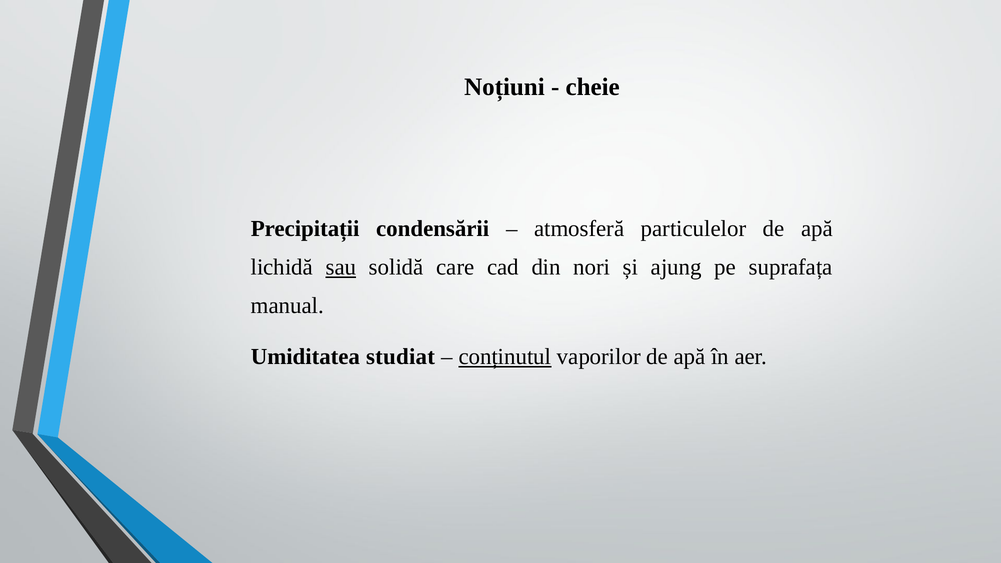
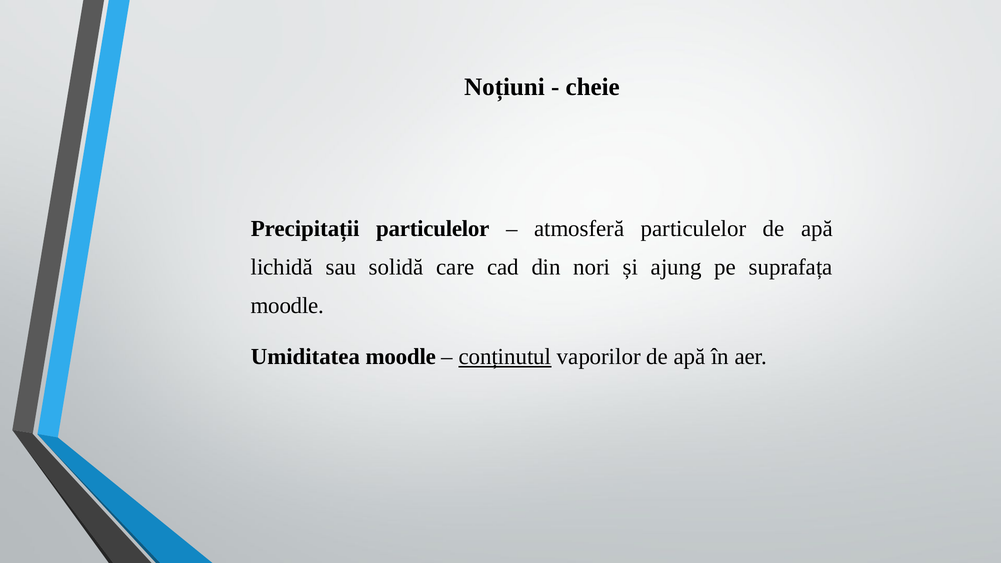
Precipitații condensării: condensării -> particulelor
sau underline: present -> none
manual at (287, 306): manual -> moodle
Umiditatea studiat: studiat -> moodle
